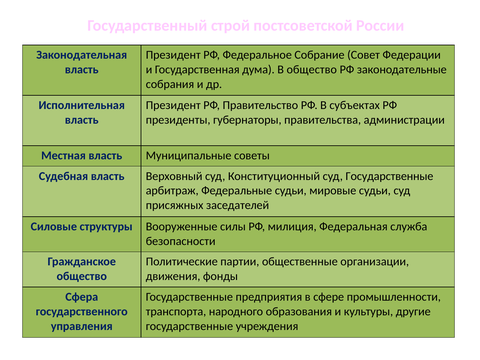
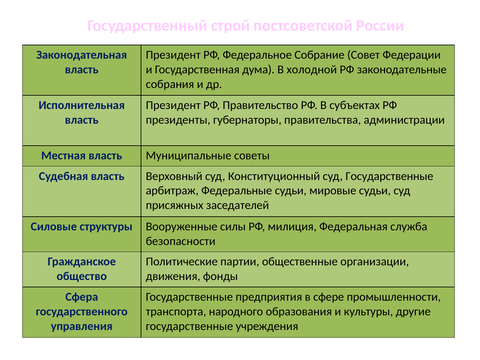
В общество: общество -> холодной
